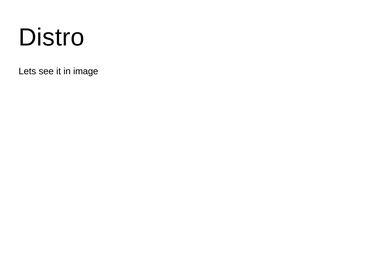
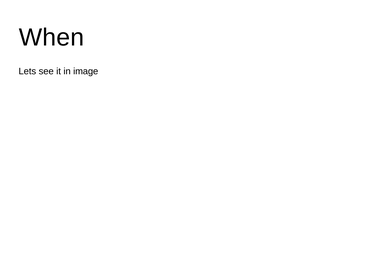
Distro: Distro -> When
